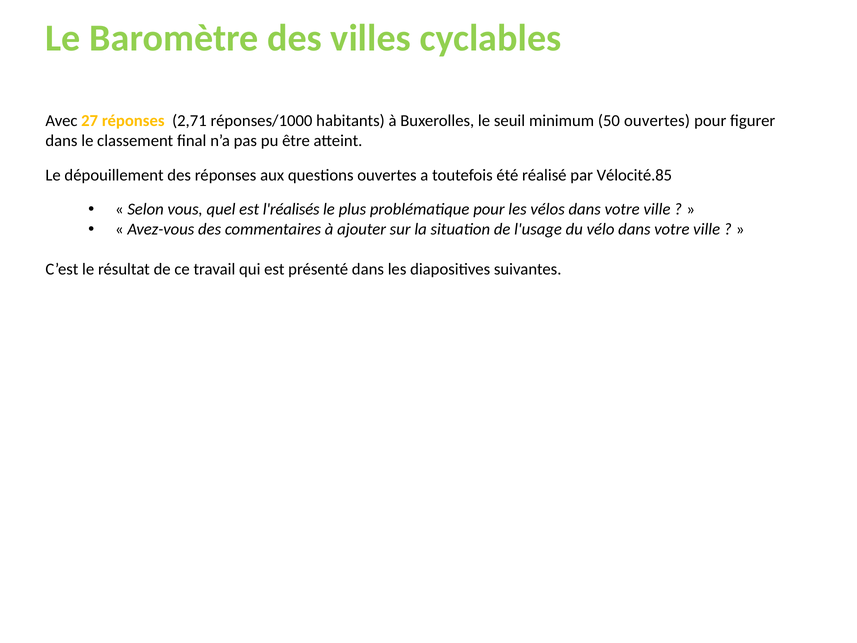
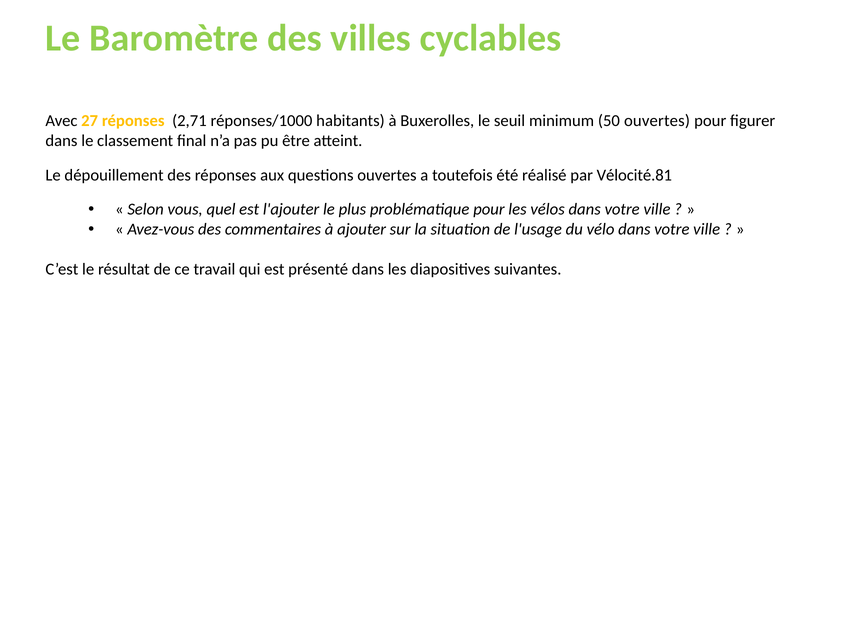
Vélocité.85: Vélocité.85 -> Vélocité.81
l'réalisés: l'réalisés -> l'ajouter
